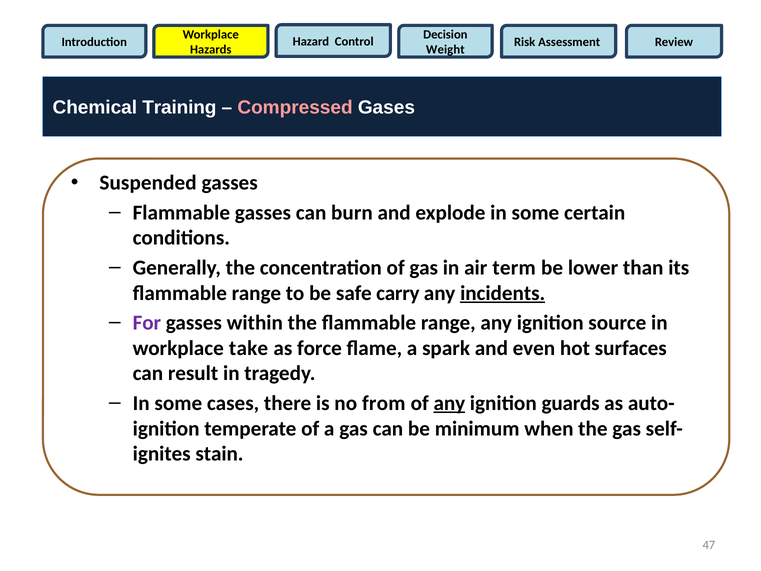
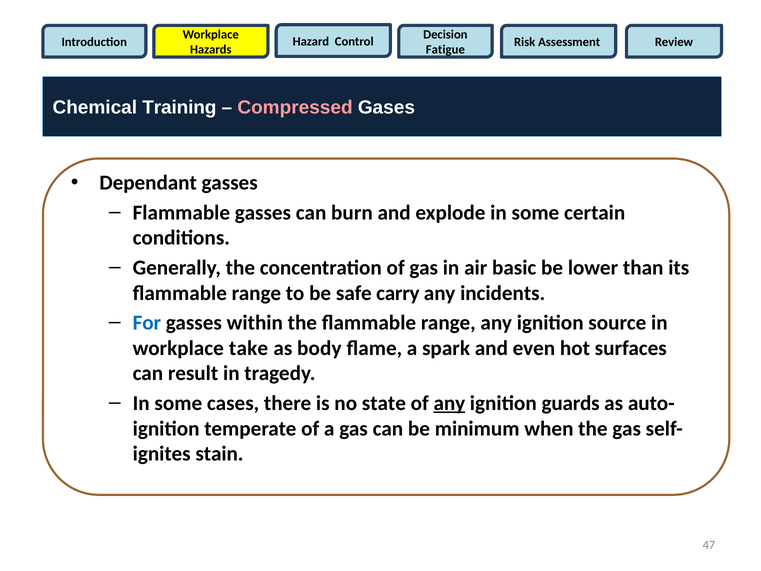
Weight: Weight -> Fatigue
Suspended: Suspended -> Dependant
term: term -> basic
incidents underline: present -> none
For colour: purple -> blue
force: force -> body
from: from -> state
